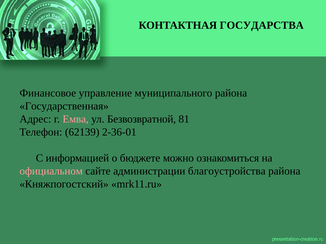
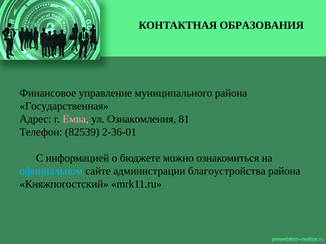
ГОСУДАРСТВА: ГОСУДАРСТВА -> ОБРАЗОВАНИЯ
Безвозвратной: Безвозвратной -> Ознакомления
62139: 62139 -> 82539
официальном colour: pink -> light blue
